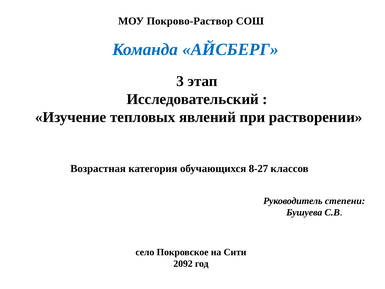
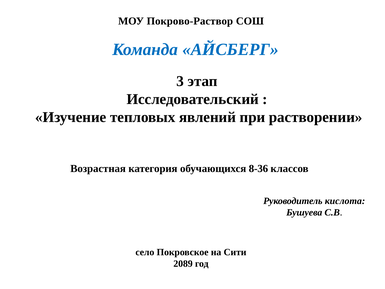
8-27: 8-27 -> 8-36
степени: степени -> кислота
2092: 2092 -> 2089
